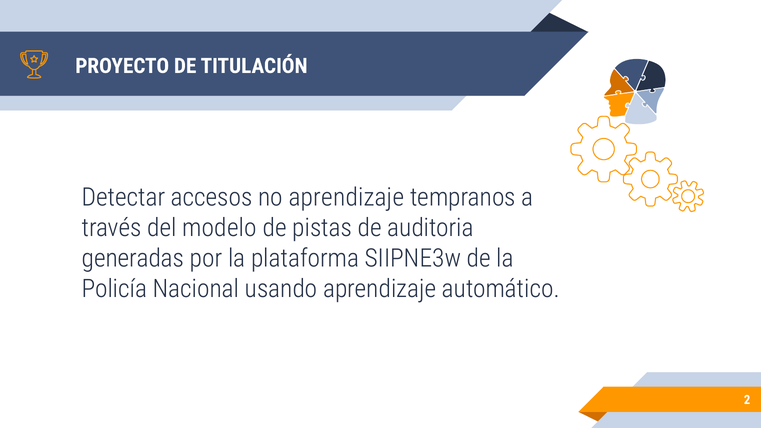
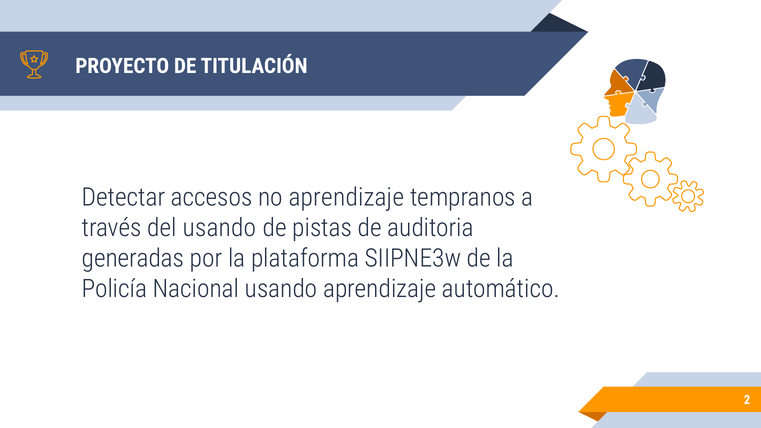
del modelo: modelo -> usando
